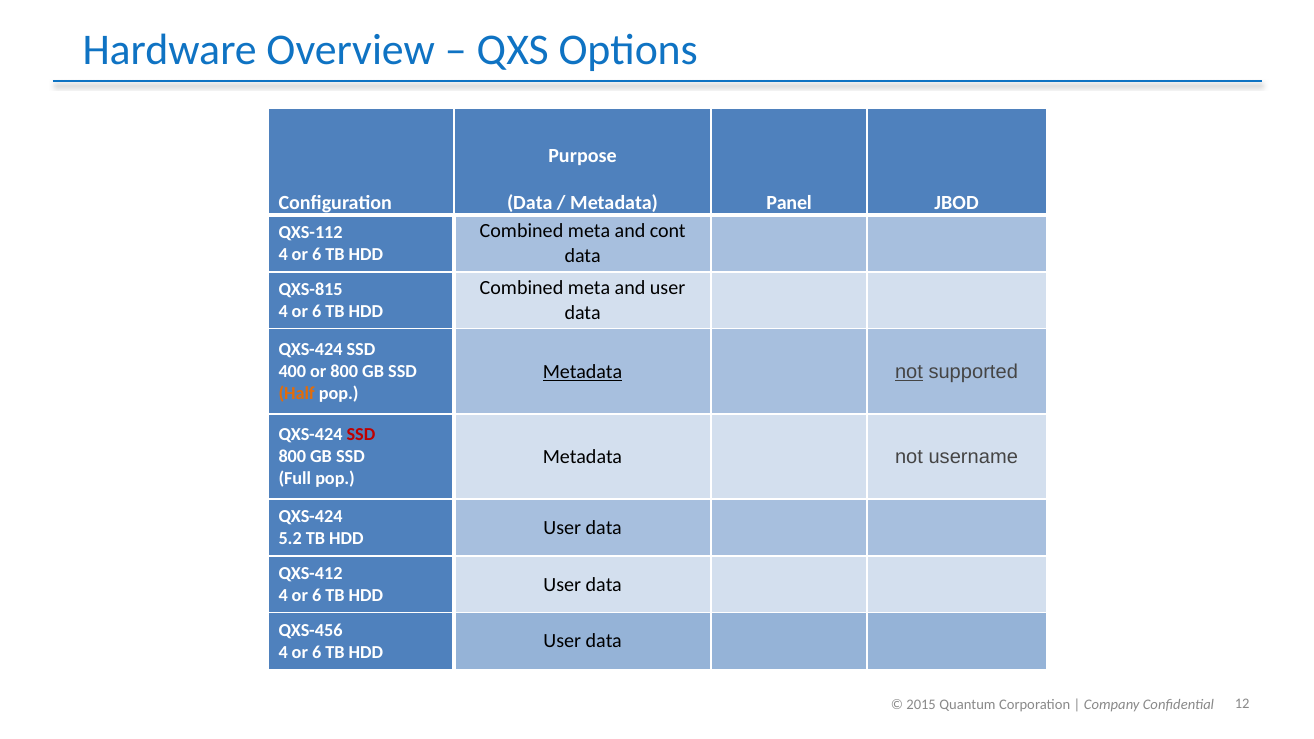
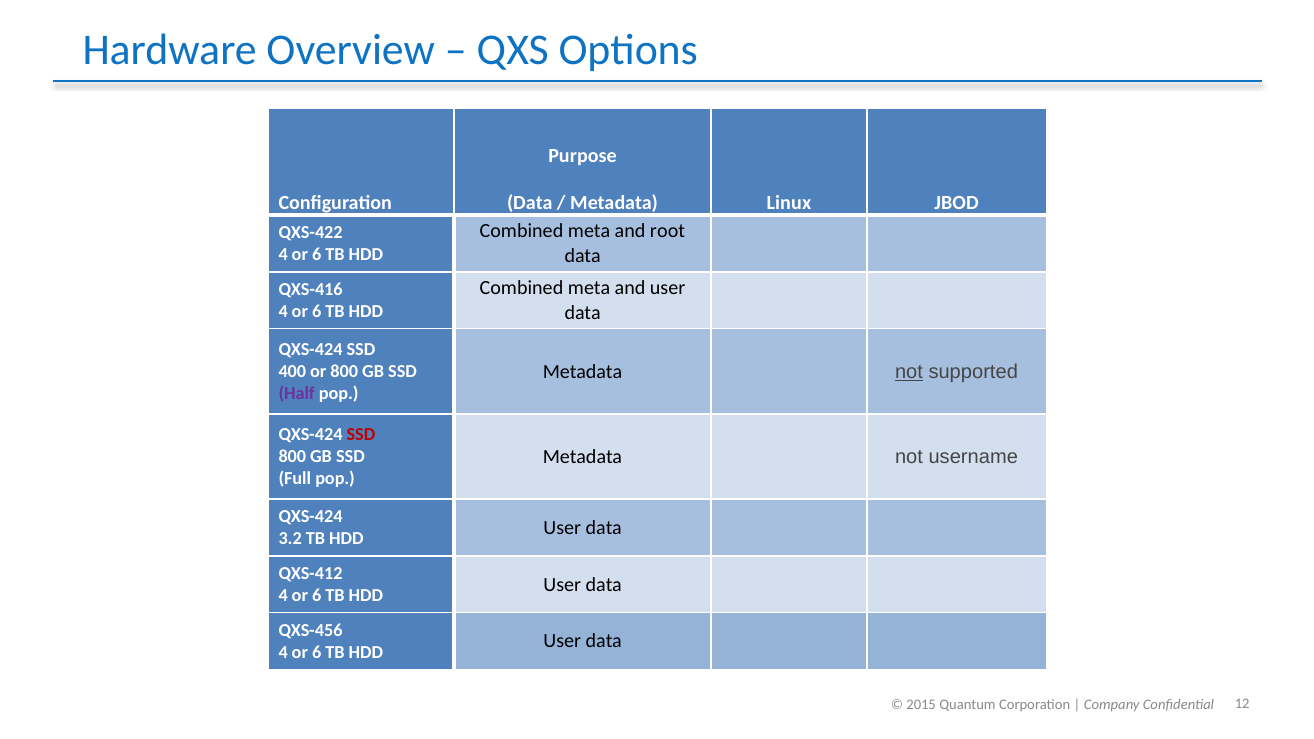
Panel: Panel -> Linux
cont: cont -> root
QXS-112: QXS-112 -> QXS-422
QXS-815: QXS-815 -> QXS-416
Metadata at (583, 372) underline: present -> none
Half colour: orange -> purple
5.2: 5.2 -> 3.2
